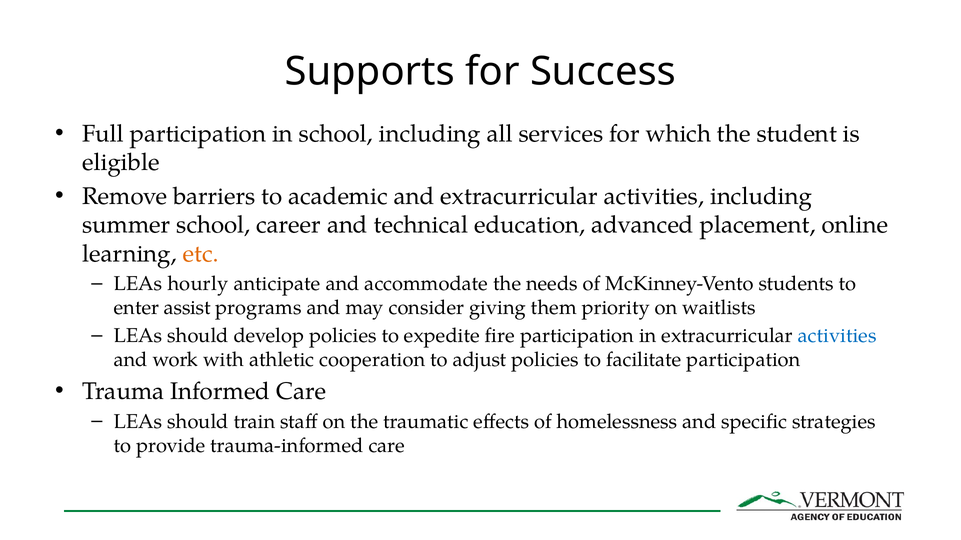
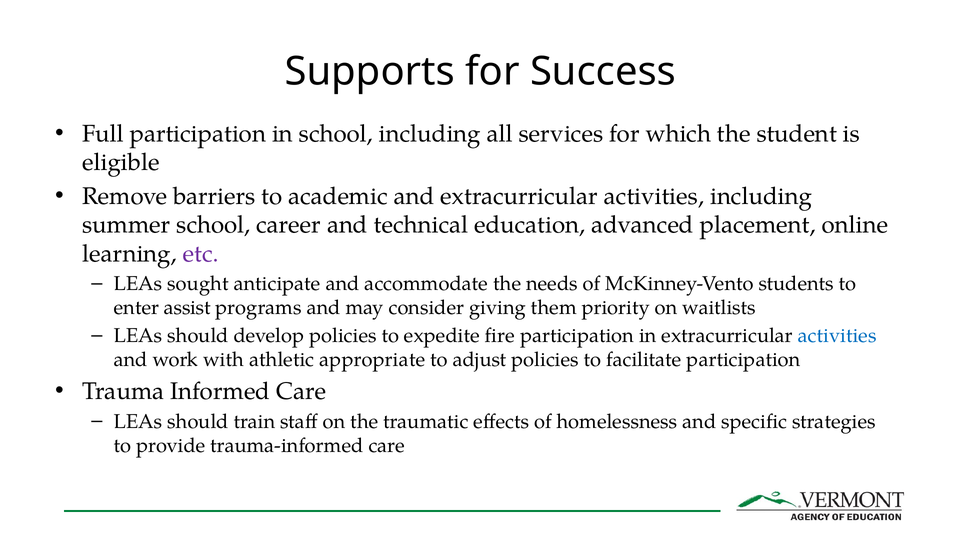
etc colour: orange -> purple
hourly: hourly -> sought
cooperation: cooperation -> appropriate
